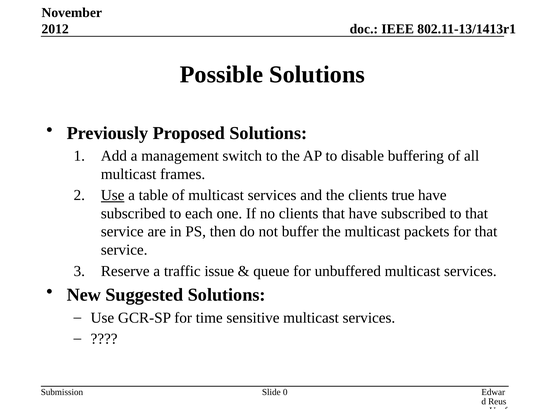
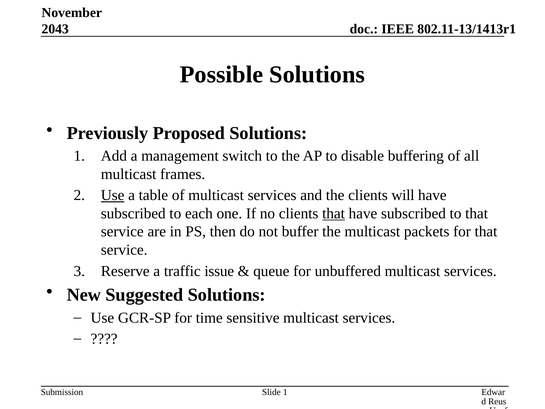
2012: 2012 -> 2043
true: true -> will
that at (334, 213) underline: none -> present
Slide 0: 0 -> 1
